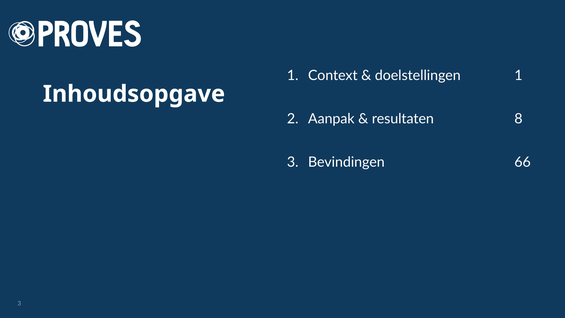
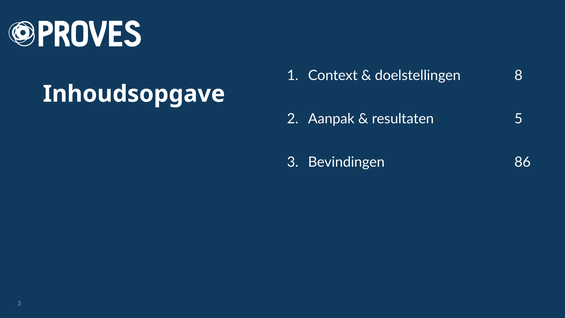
doelstellingen 1: 1 -> 8
8: 8 -> 5
66: 66 -> 86
